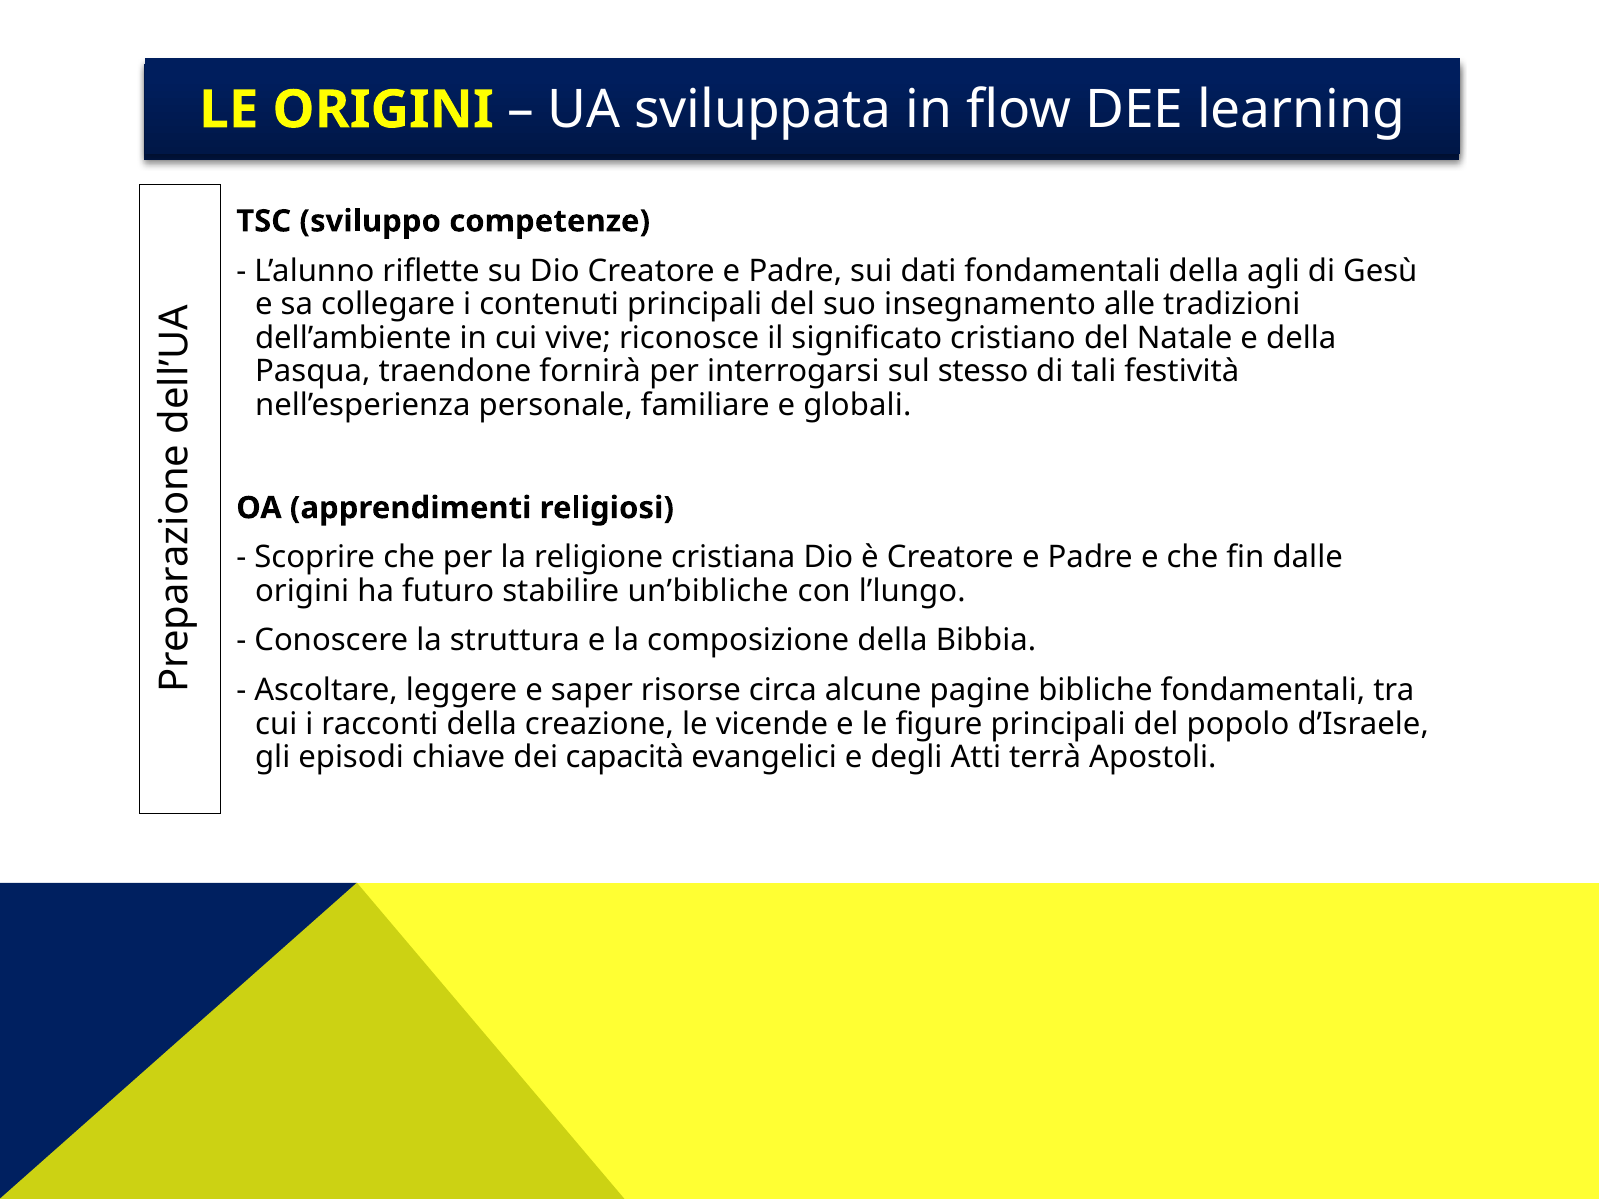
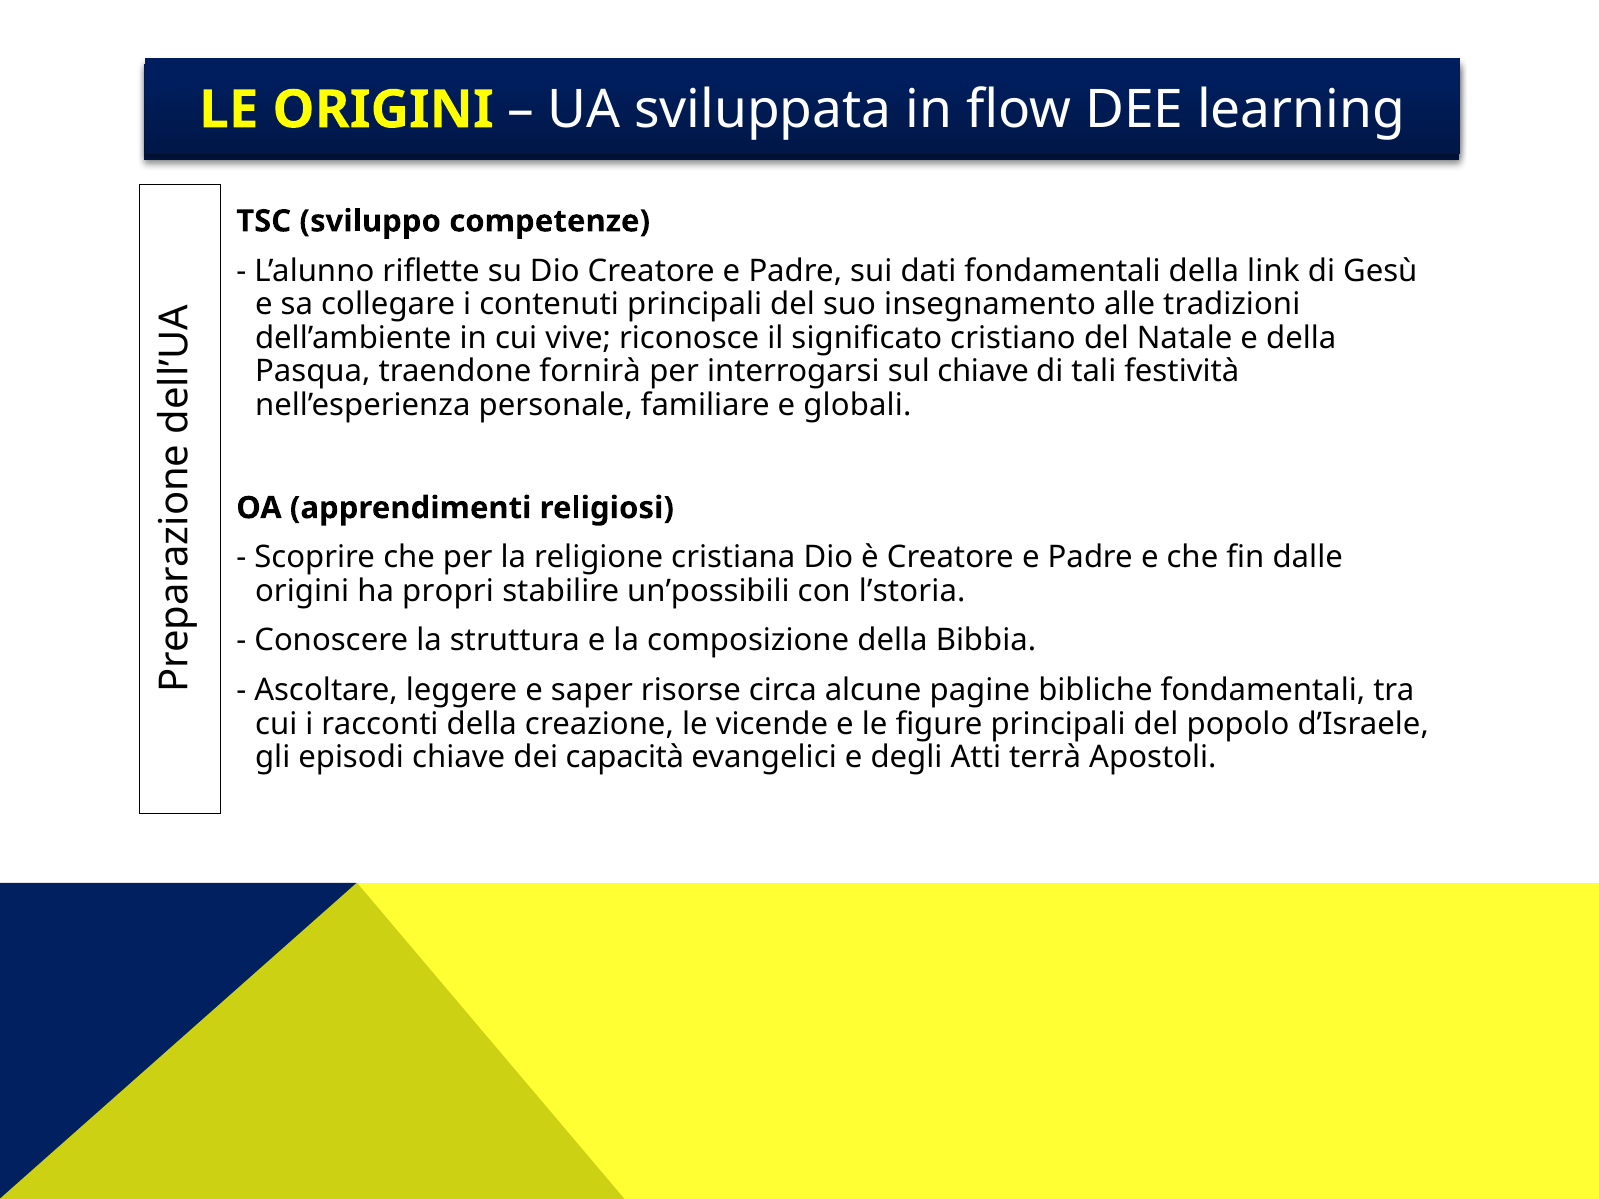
agli: agli -> link
sul stesso: stesso -> chiave
futuro: futuro -> propri
un’bibliche: un’bibliche -> un’possibili
l’lungo: l’lungo -> l’storia
